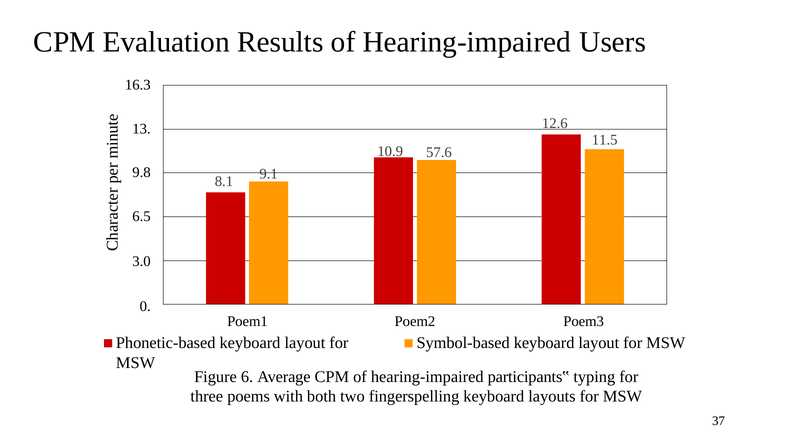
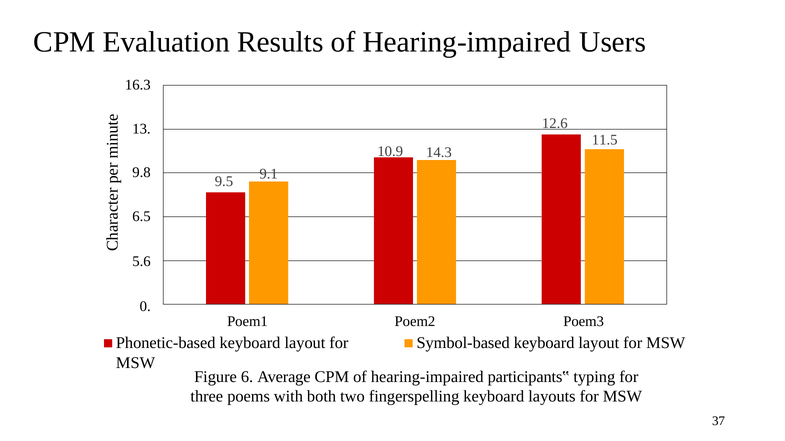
57.6: 57.6 -> 14.3
8.1: 8.1 -> 9.5
3.0: 3.0 -> 5.6
